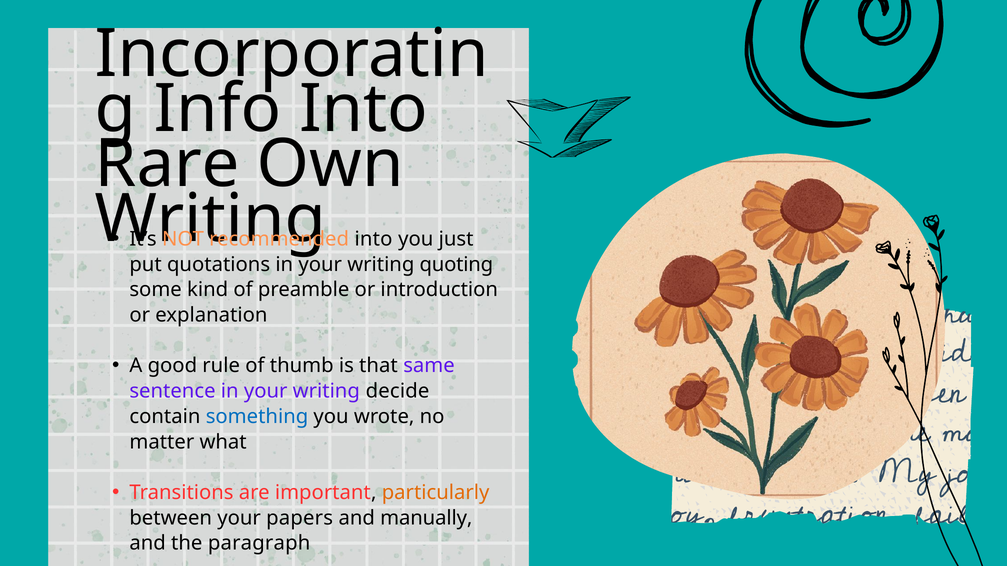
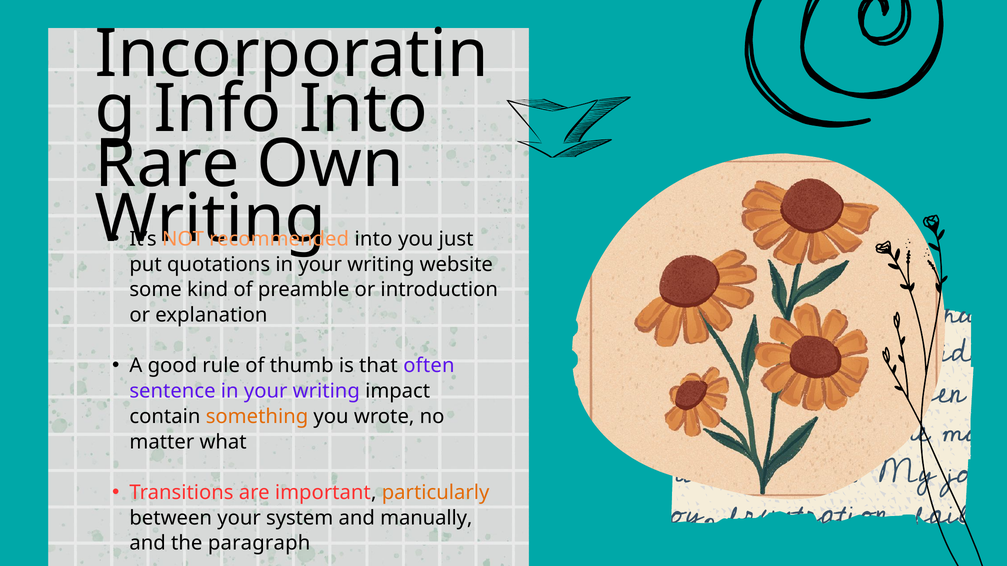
quoting: quoting -> website
same: same -> often
decide: decide -> impact
something colour: blue -> orange
papers: papers -> system
